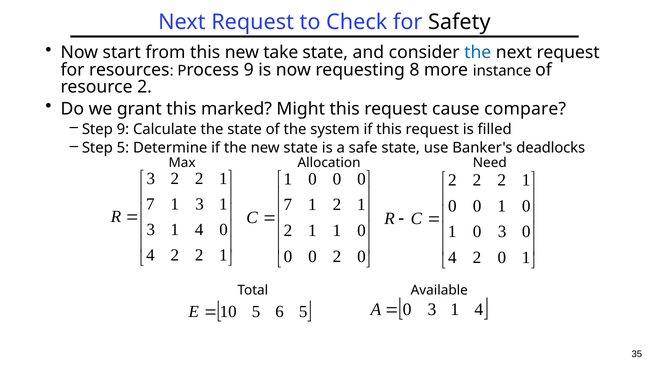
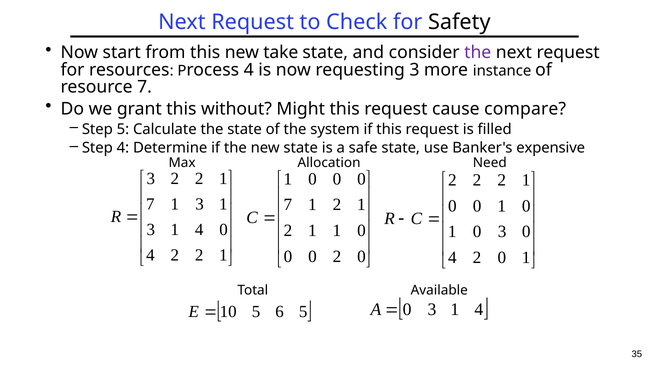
the at (478, 53) colour: blue -> purple
9 at (249, 70): 9 -> 4
requesting 8: 8 -> 3
resource 2: 2 -> 7
marked: marked -> without
Step 9: 9 -> 5
Step 5: 5 -> 4
deadlocks: deadlocks -> expensive
